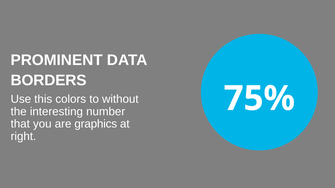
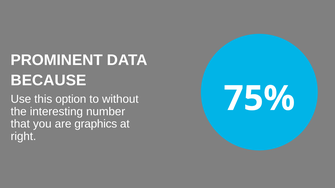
BORDERS: BORDERS -> BECAUSE
colors: colors -> option
